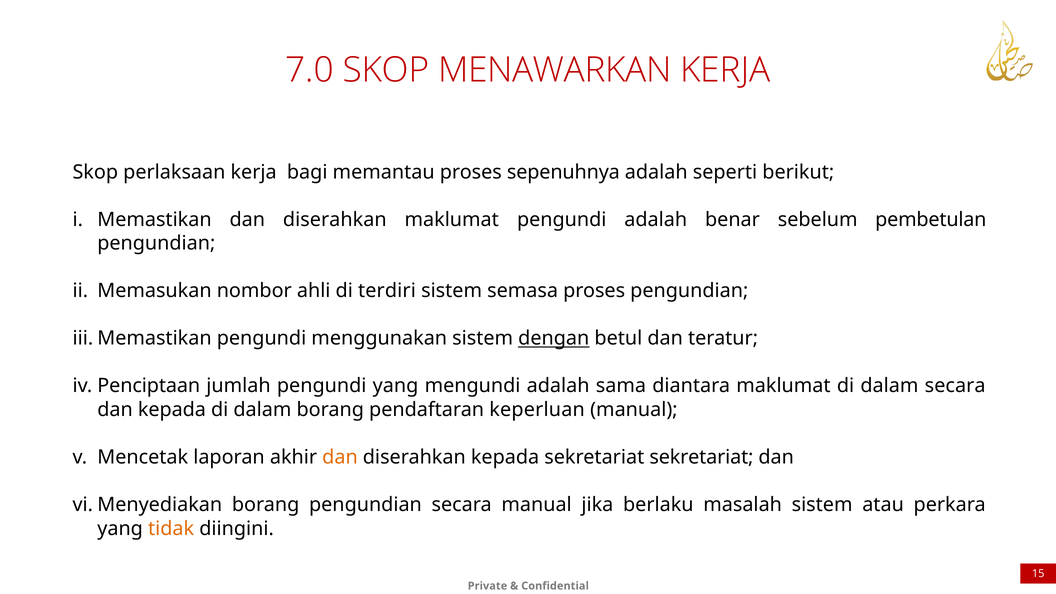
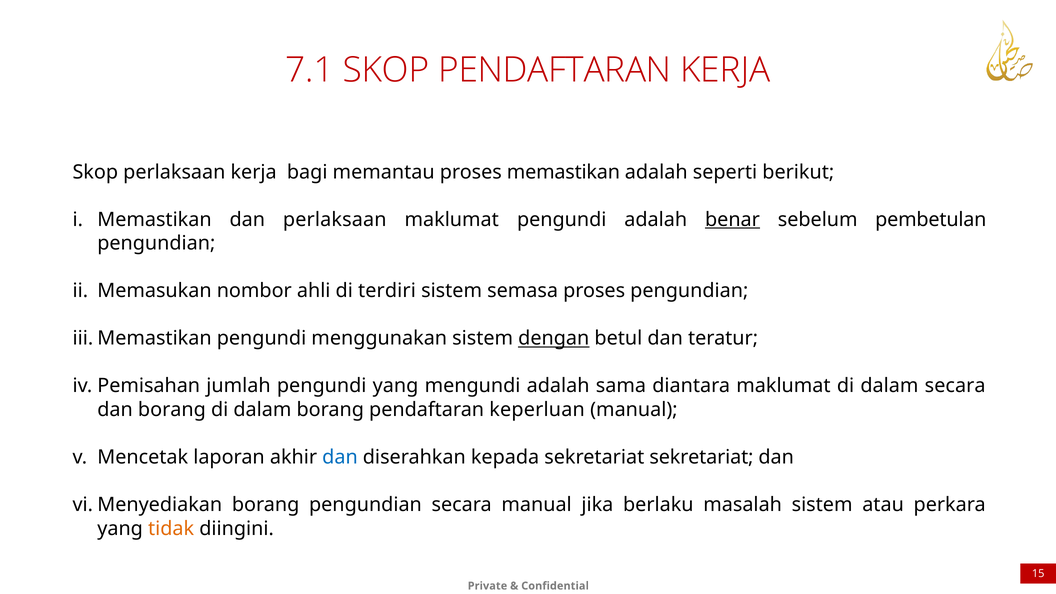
7.0: 7.0 -> 7.1
SKOP MENAWARKAN: MENAWARKAN -> PENDAFTARAN
proses sepenuhnya: sepenuhnya -> memastikan
Memastikan dan diserahkan: diserahkan -> perlaksaan
benar underline: none -> present
Penciptaan: Penciptaan -> Pemisahan
dan kepada: kepada -> borang
dan at (340, 457) colour: orange -> blue
